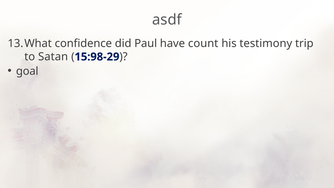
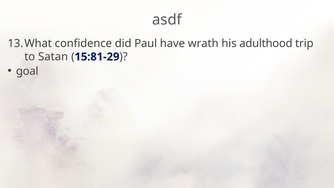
count: count -> wrath
testimony: testimony -> adulthood
15:98-29: 15:98-29 -> 15:81-29
